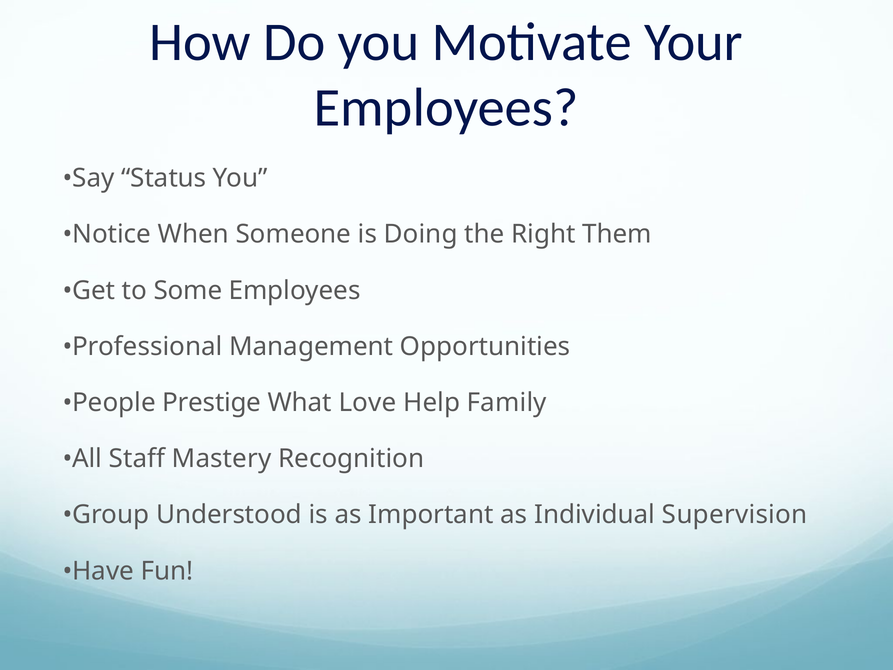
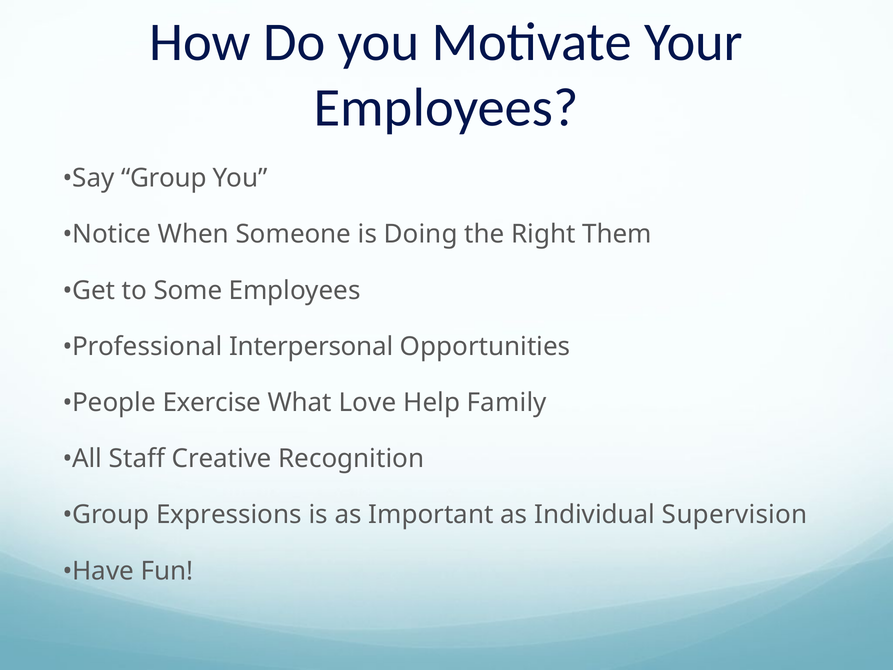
Say Status: Status -> Group
Management: Management -> Interpersonal
Prestige: Prestige -> Exercise
Mastery: Mastery -> Creative
Understood: Understood -> Expressions
